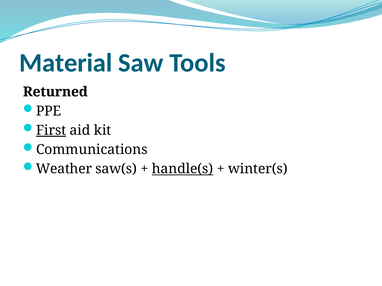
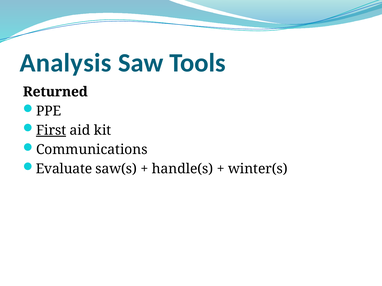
Material: Material -> Analysis
Weather: Weather -> Evaluate
handle(s underline: present -> none
